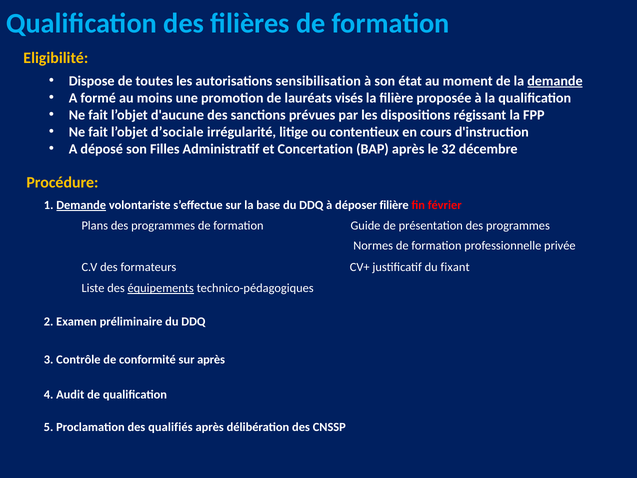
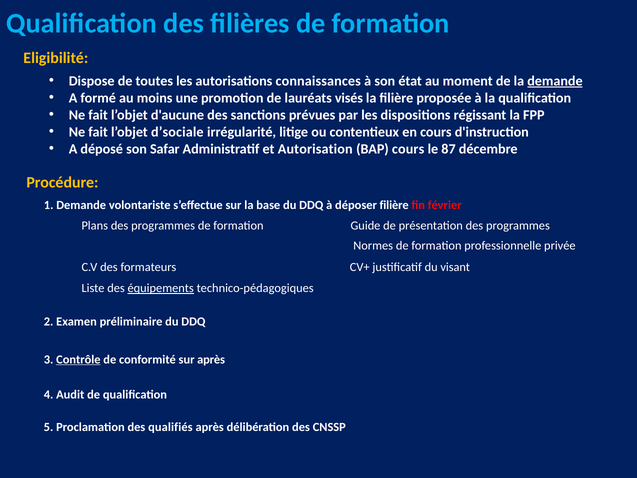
sensibilisation: sensibilisation -> connaissances
Filles: Filles -> Safar
Concertation: Concertation -> Autorisation
BAP après: après -> cours
32: 32 -> 87
Demande at (81, 205) underline: present -> none
fixant: fixant -> visant
Contrôle underline: none -> present
